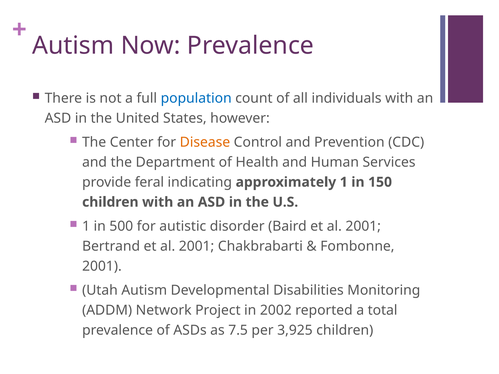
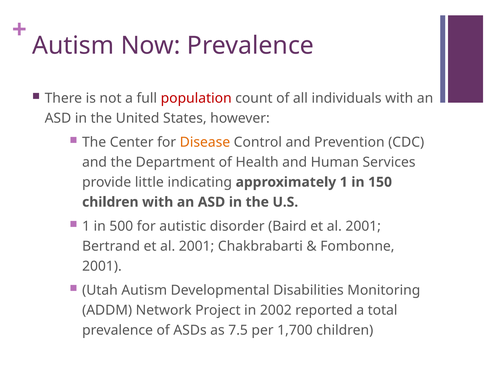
population colour: blue -> red
feral: feral -> little
3,925: 3,925 -> 1,700
